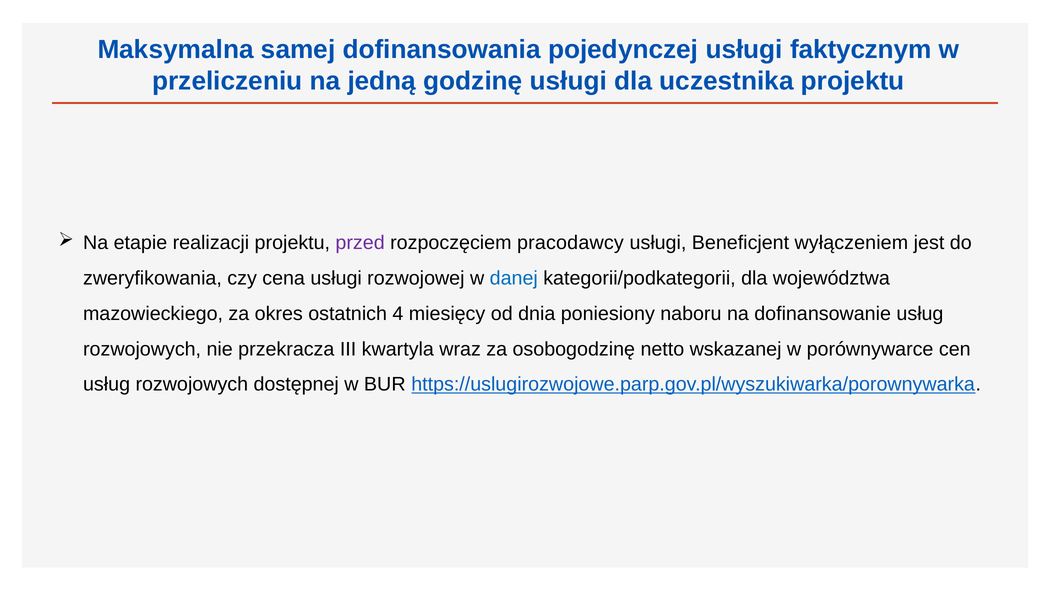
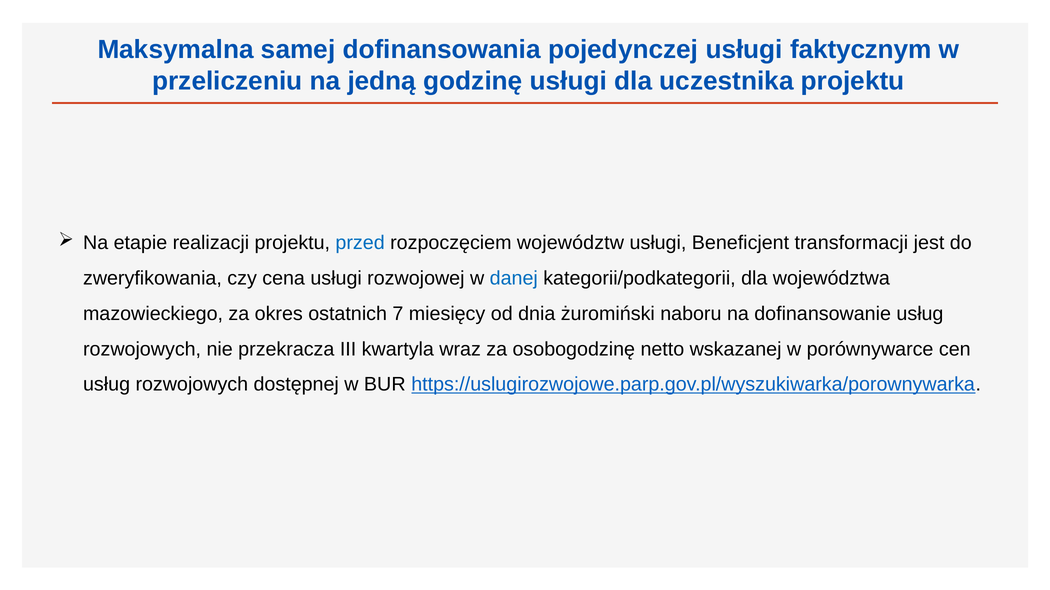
przed colour: purple -> blue
pracodawcy: pracodawcy -> województw
wyłączeniem: wyłączeniem -> transformacji
4: 4 -> 7
poniesiony: poniesiony -> żuromiński
